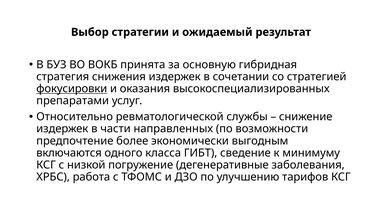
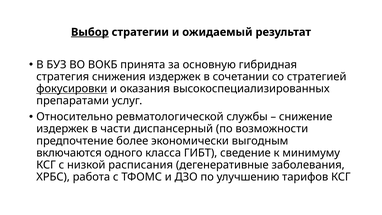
Выбор underline: none -> present
направленных: направленных -> диспансерный
погружение: погружение -> расписания
